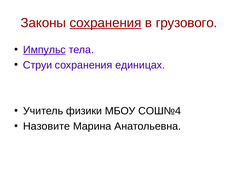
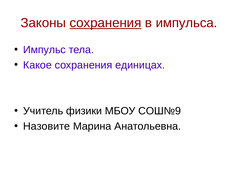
грузового: грузового -> импульса
Импульс underline: present -> none
Струи: Струи -> Какое
СОШ№4: СОШ№4 -> СОШ№9
